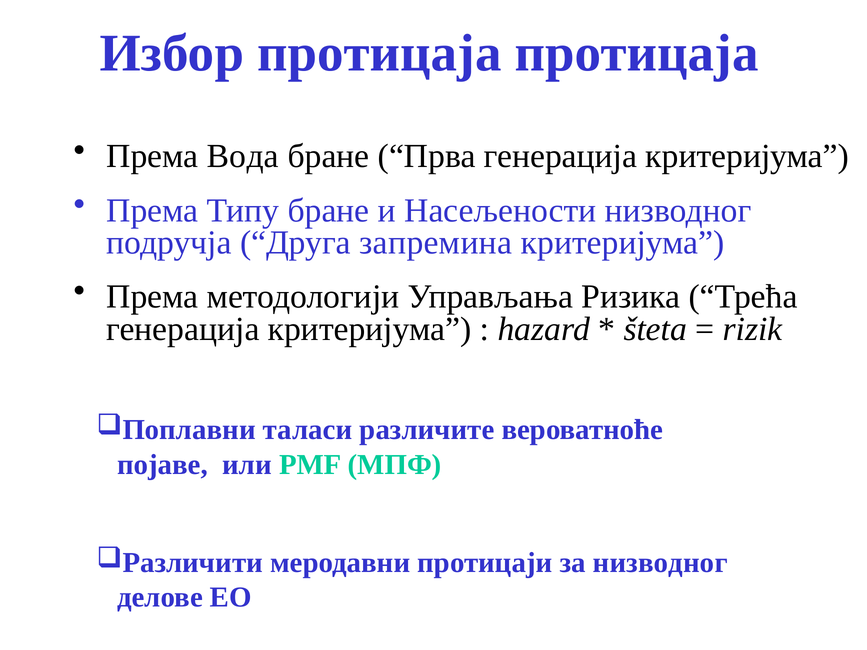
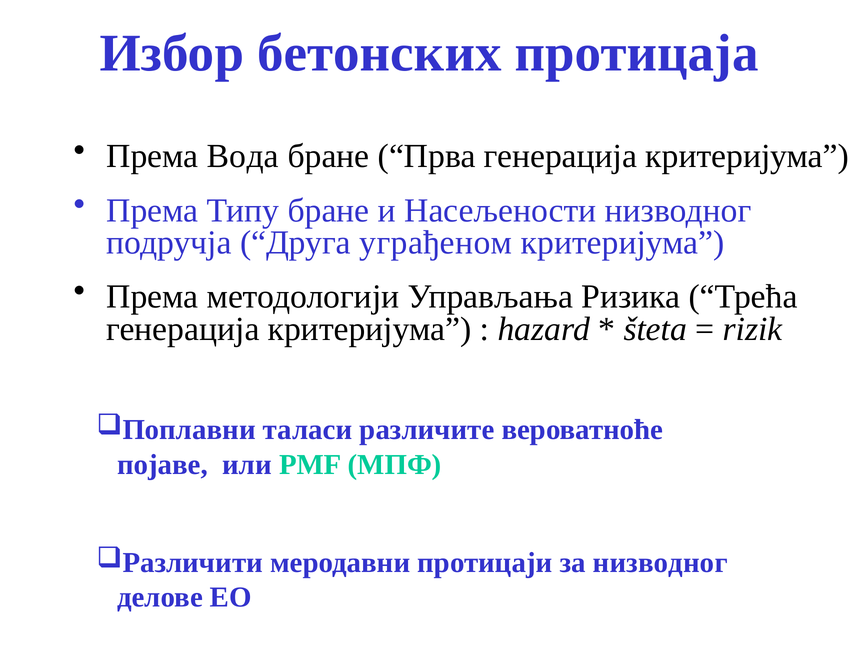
Избор протицаја: протицаја -> бетонских
запремина: запремина -> уграђеном
